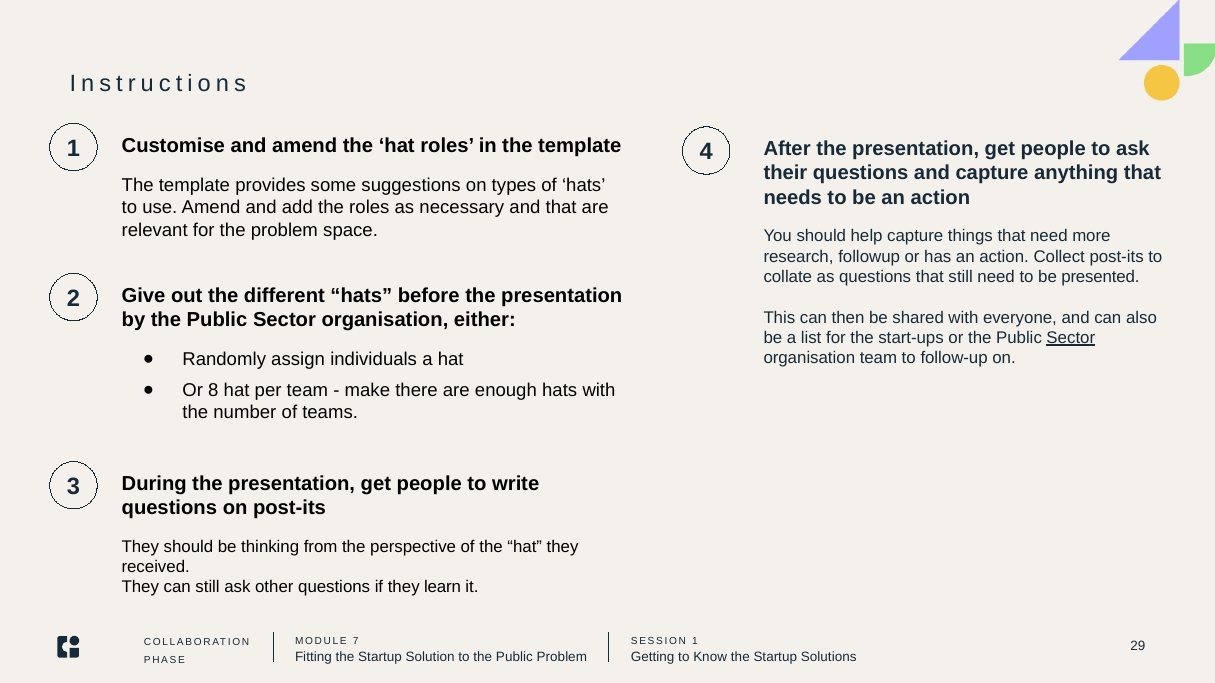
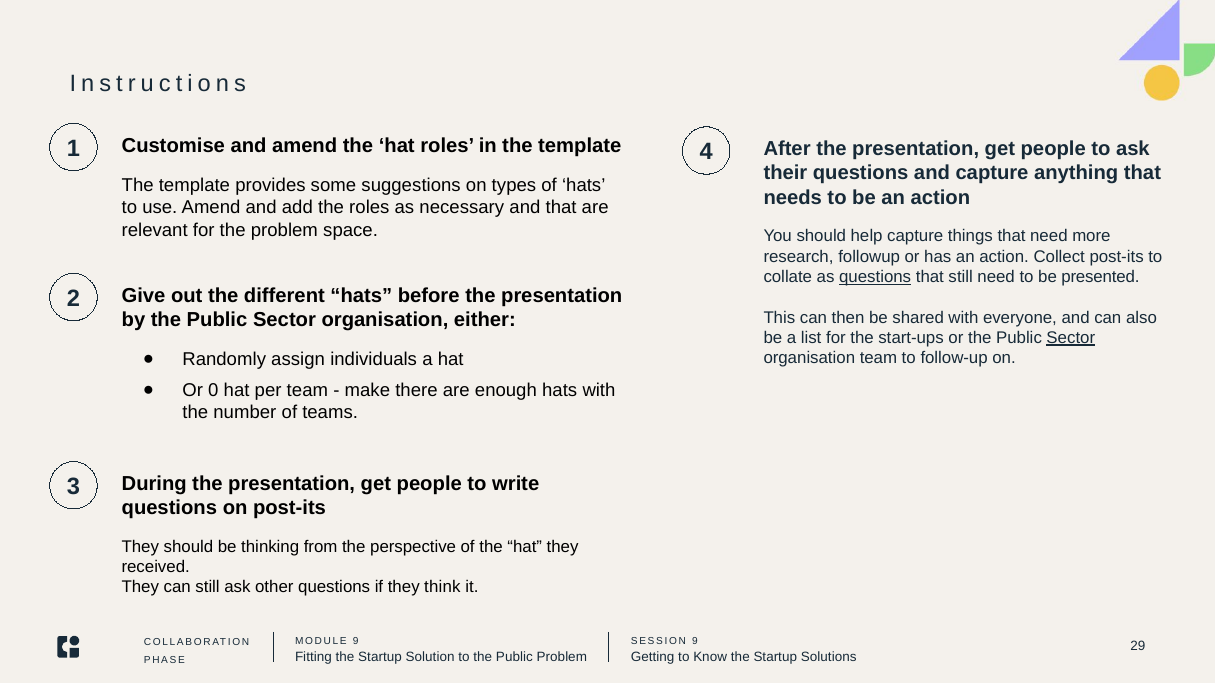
questions at (875, 277) underline: none -> present
8: 8 -> 0
learn: learn -> think
7 at (356, 642): 7 -> 9
1 at (695, 642): 1 -> 9
